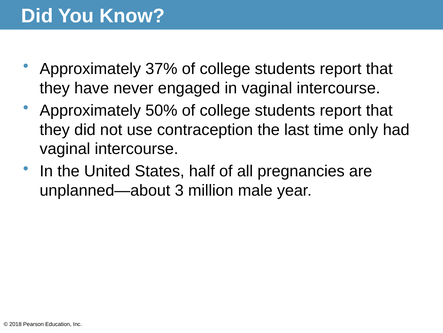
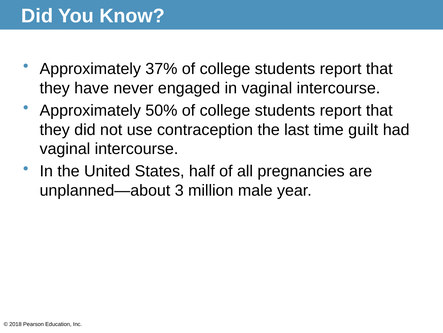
only: only -> guilt
